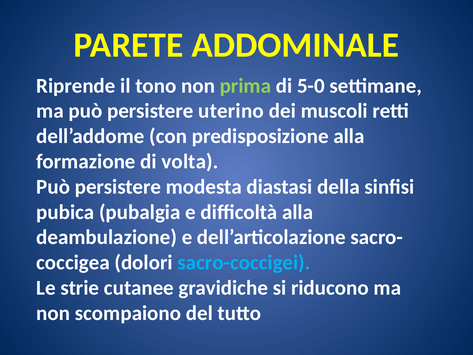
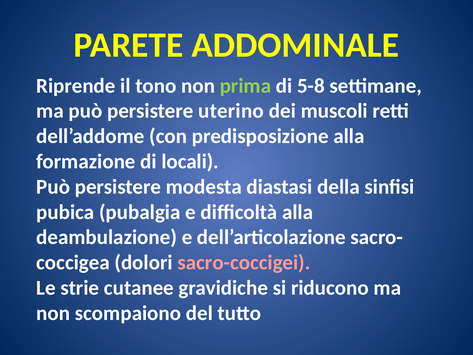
5-0: 5-0 -> 5-8
volta: volta -> locali
sacro-coccigei colour: light blue -> pink
